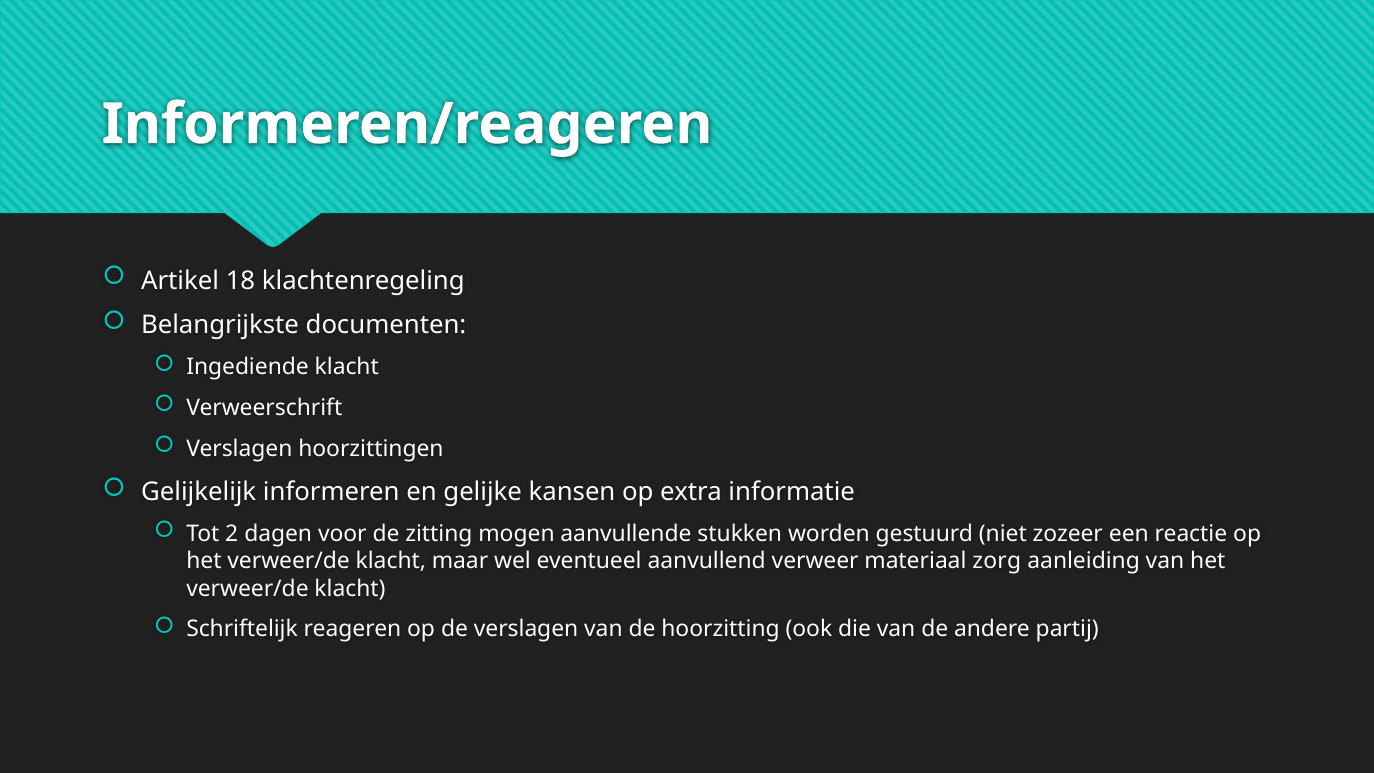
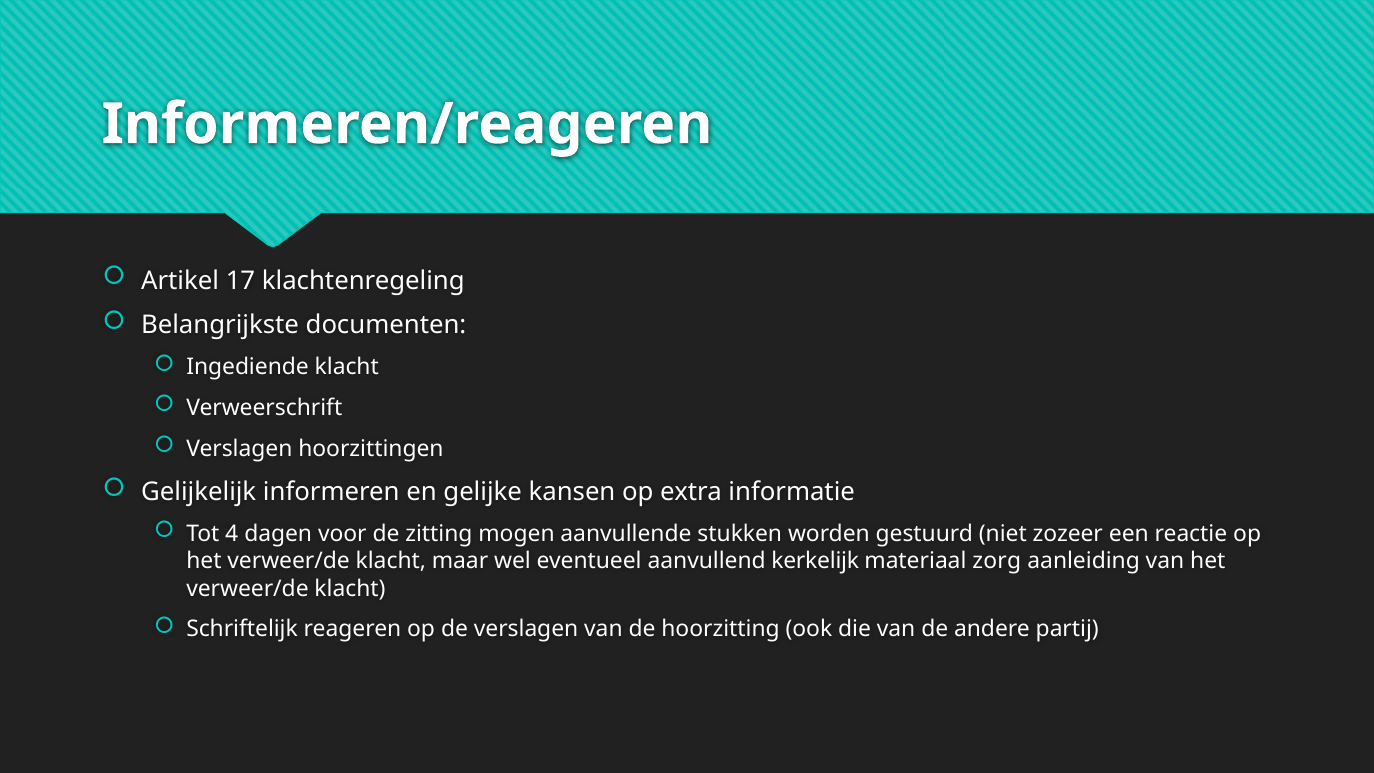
18: 18 -> 17
2: 2 -> 4
verweer: verweer -> kerkelijk
